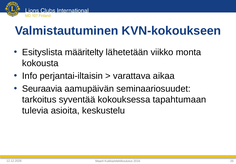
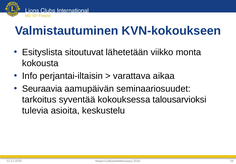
määritelty: määritelty -> sitoutuvat
tapahtumaan: tapahtumaan -> talousarvioksi
